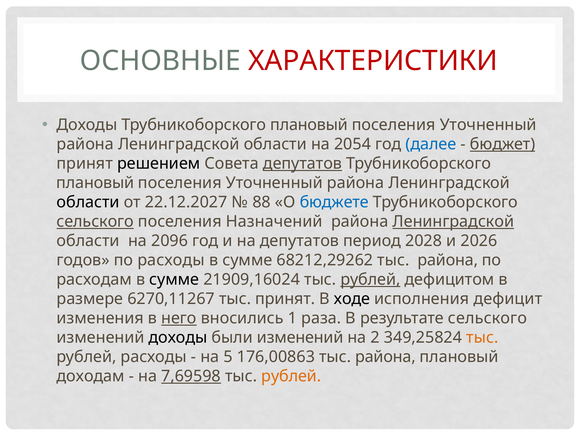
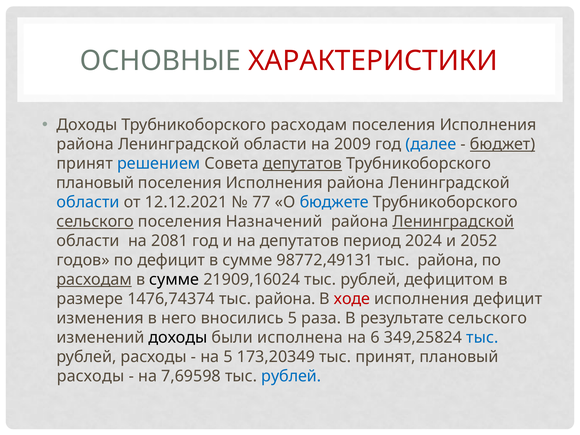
плановый at (309, 125): плановый -> расходам
Уточненный at (488, 125): Уточненный -> Исполнения
2054: 2054 -> 2009
решением colour: black -> blue
Уточненный at (274, 183): Уточненный -> Исполнения
области at (88, 202) colour: black -> blue
22.12.2027: 22.12.2027 -> 12.12.2021
88: 88 -> 77
2096: 2096 -> 2081
2028: 2028 -> 2024
2026: 2026 -> 2052
по расходы: расходы -> дефицит
68212,29262: 68212,29262 -> 98772,49131
расходам at (94, 280) underline: none -> present
рублей at (370, 280) underline: present -> none
6270,11267: 6270,11267 -> 1476,74374
принят at (285, 299): принят -> района
ходе colour: black -> red
него underline: present -> none
вносились 1: 1 -> 5
были изменений: изменений -> исполнена
2: 2 -> 6
тыс at (482, 338) colour: orange -> blue
176,00863: 176,00863 -> 173,20349
района at (385, 357): района -> принят
доходам at (91, 376): доходам -> расходы
7,69598 underline: present -> none
рублей at (291, 376) colour: orange -> blue
